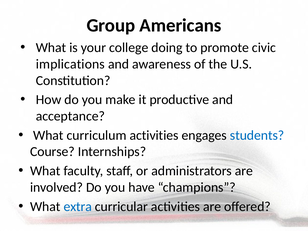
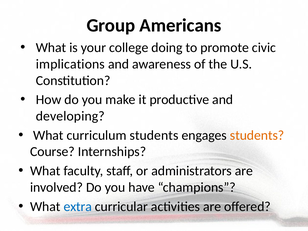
acceptance: acceptance -> developing
curriculum activities: activities -> students
students at (257, 135) colour: blue -> orange
